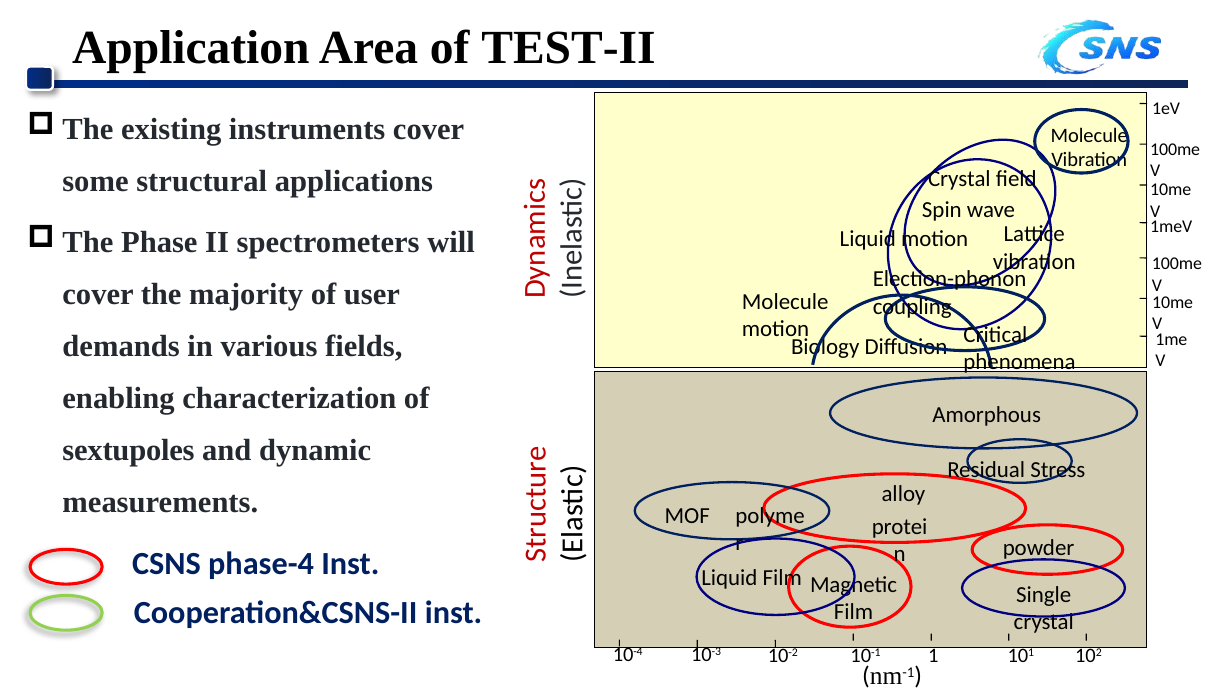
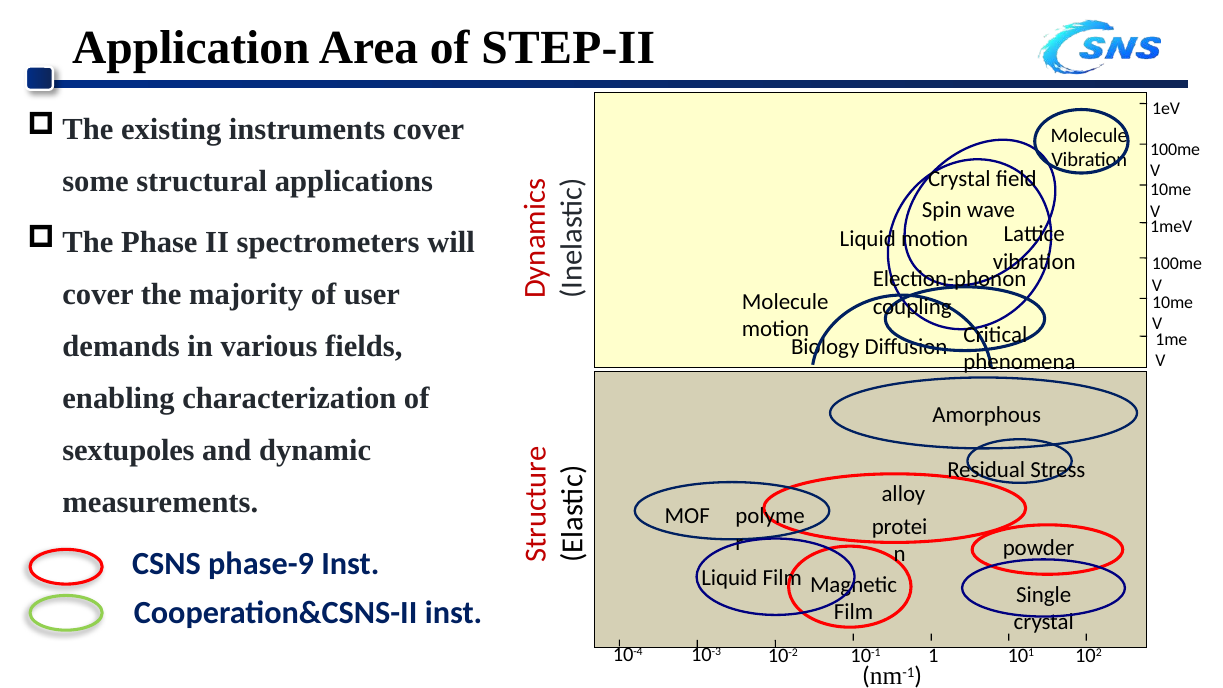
TEST-II: TEST-II -> STEP-II
phase-4: phase-4 -> phase-9
